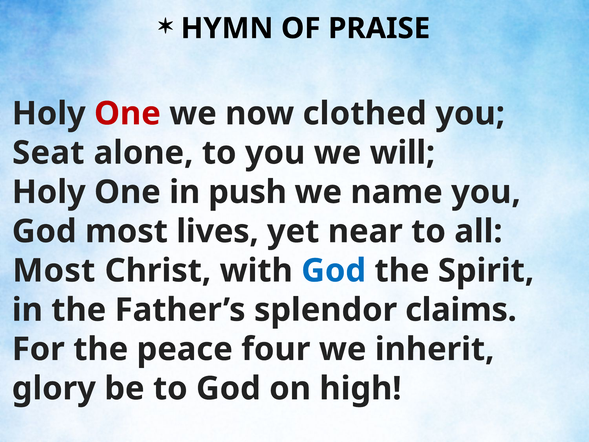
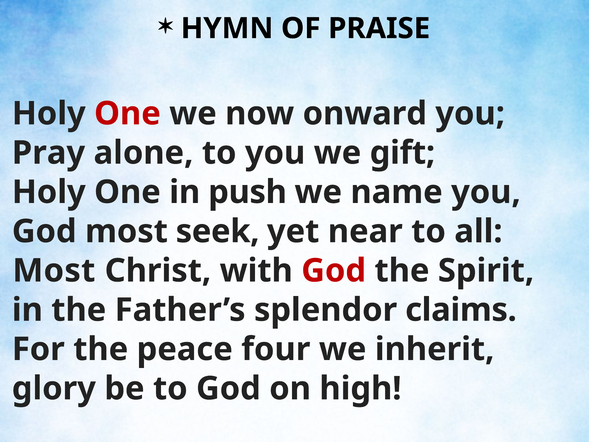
clothed: clothed -> onward
Seat: Seat -> Pray
will: will -> gift
lives: lives -> seek
God at (334, 271) colour: blue -> red
